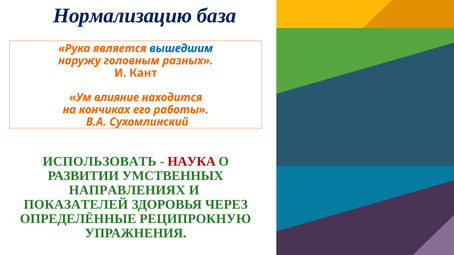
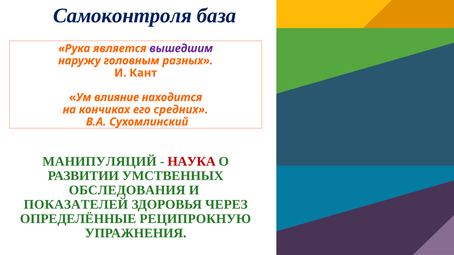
Нормализацию: Нормализацию -> Самоконтроля
вышедшим colour: blue -> purple
работы: работы -> средних
ИСПОЛЬЗОВАТЬ: ИСПОЛЬЗОВАТЬ -> МАНИПУЛЯЦИЙ
НАПРАВЛЕНИЯХ: НАПРАВЛЕНИЯХ -> ОБСЛЕДОВАНИЯ
